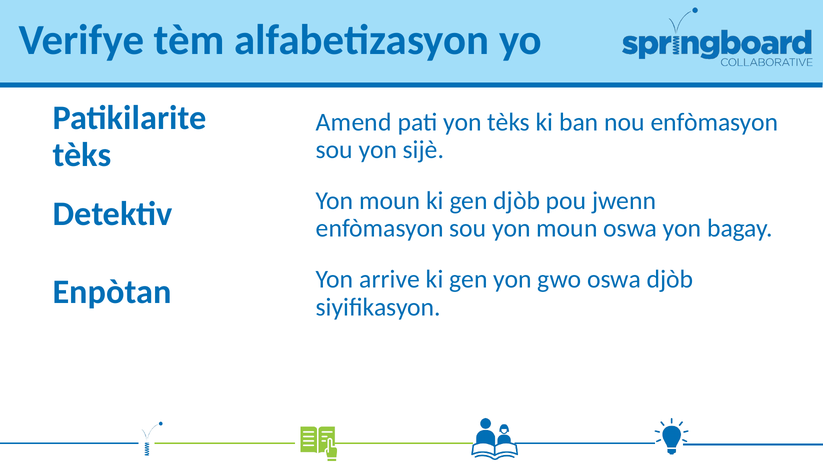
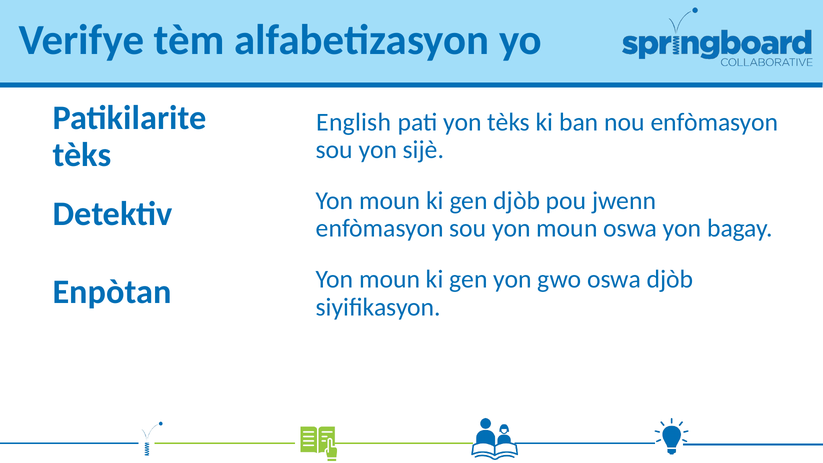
Amend: Amend -> English
arrive at (390, 279): arrive -> moun
